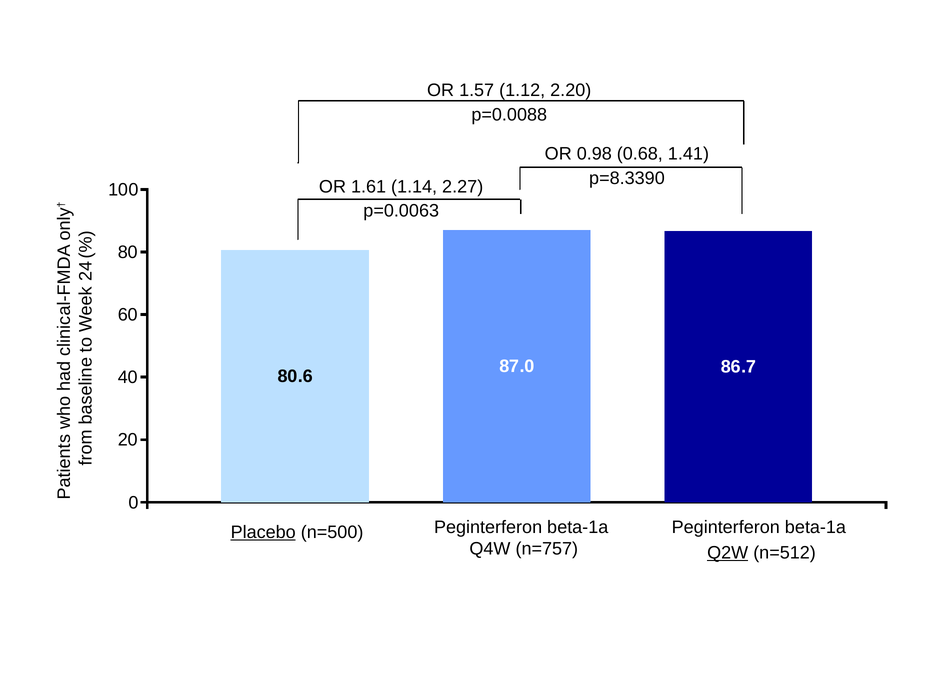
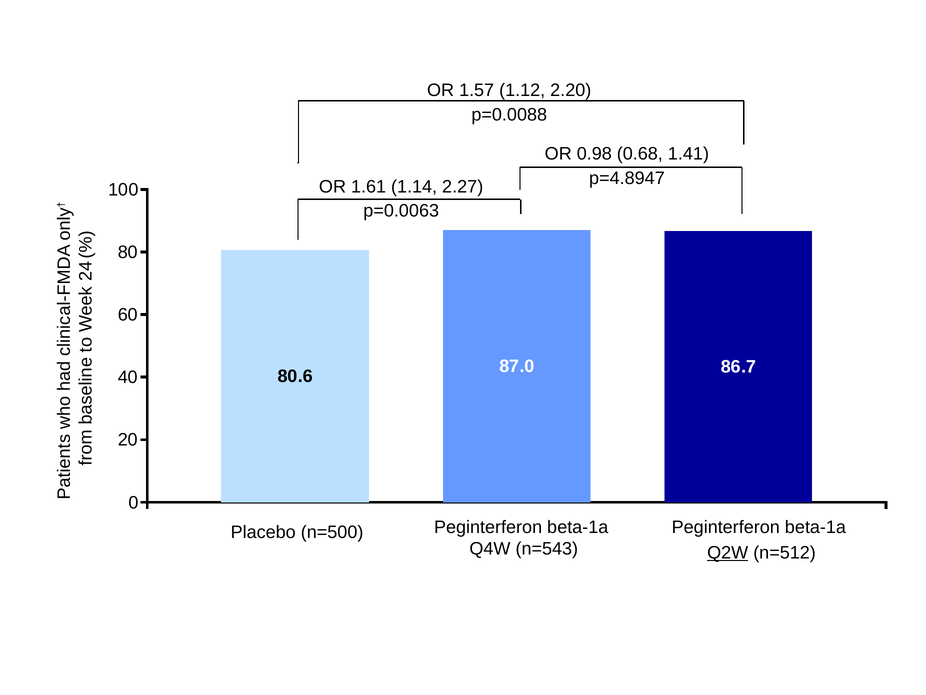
p=8.3390: p=8.3390 -> p=4.8947
Placebo underline: present -> none
n=757: n=757 -> n=543
